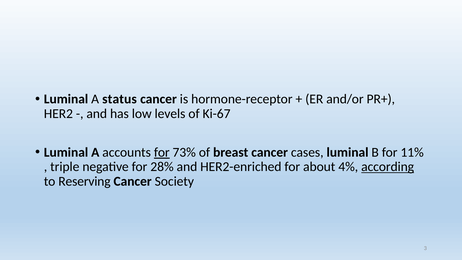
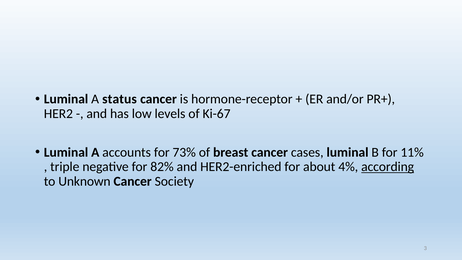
for at (162, 152) underline: present -> none
28%: 28% -> 82%
Reserving: Reserving -> Unknown
